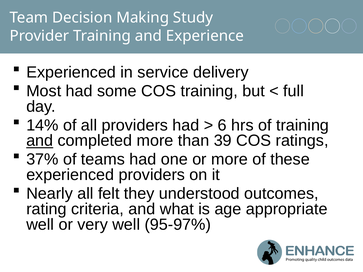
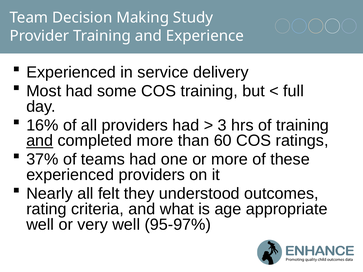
14%: 14% -> 16%
6: 6 -> 3
39: 39 -> 60
